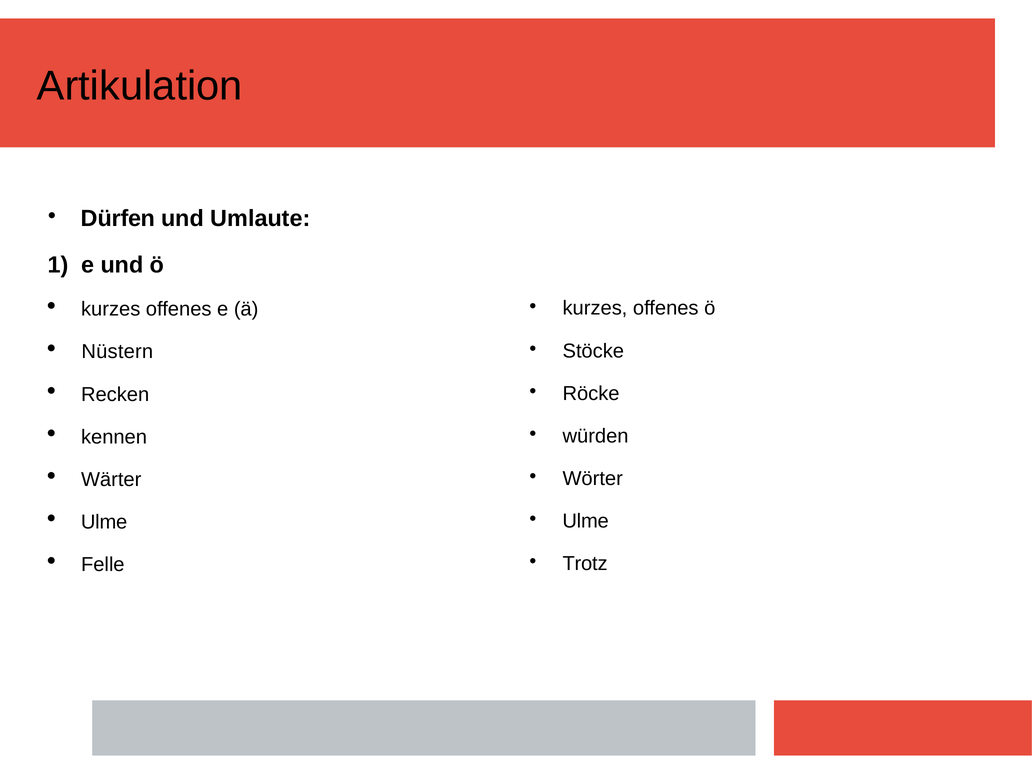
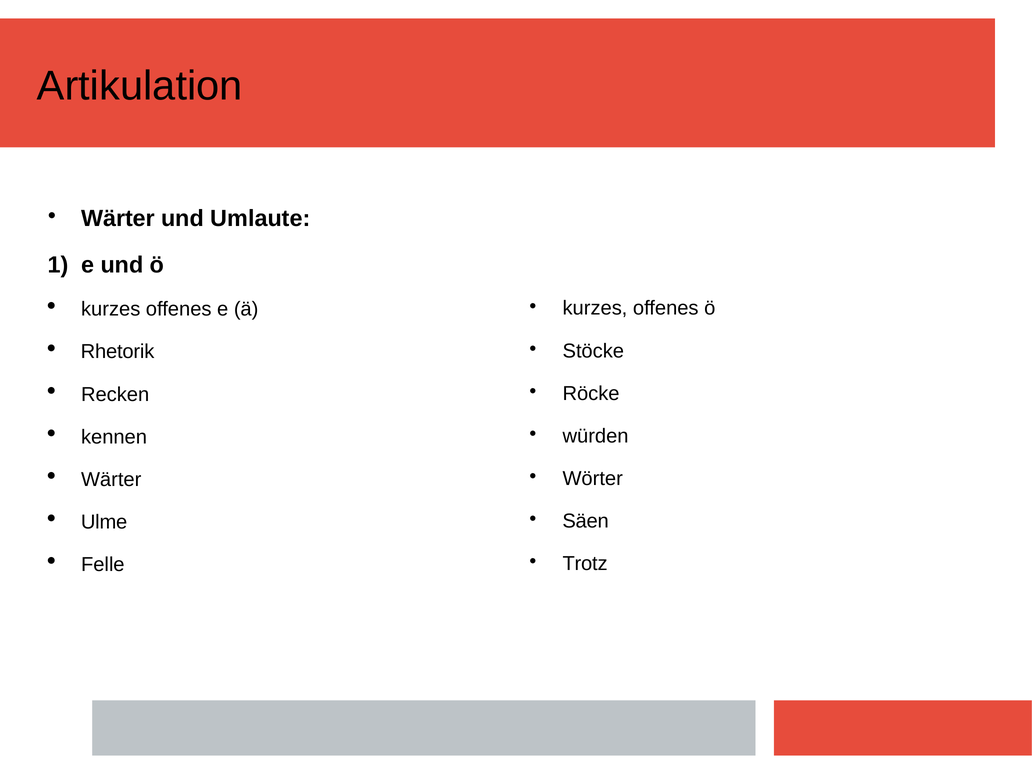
Dürfen at (118, 218): Dürfen -> Wärter
Nüstern: Nüstern -> Rhetorik
Ulme at (586, 521): Ulme -> Säen
